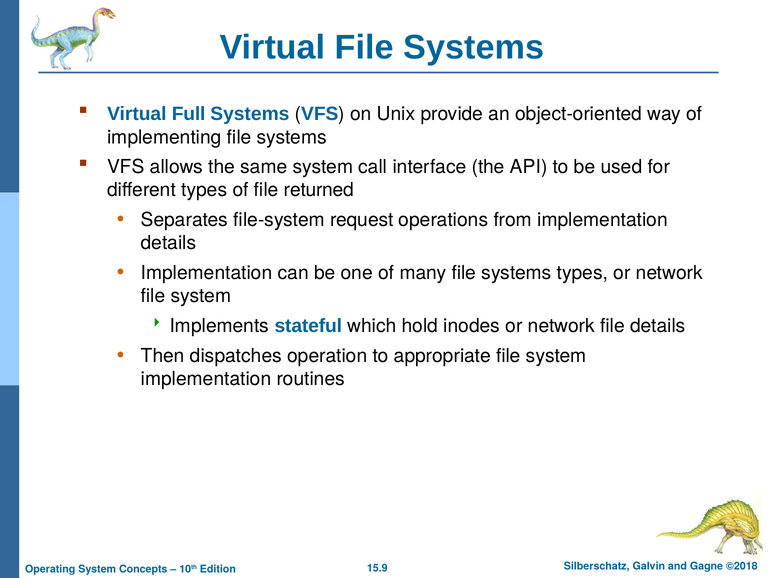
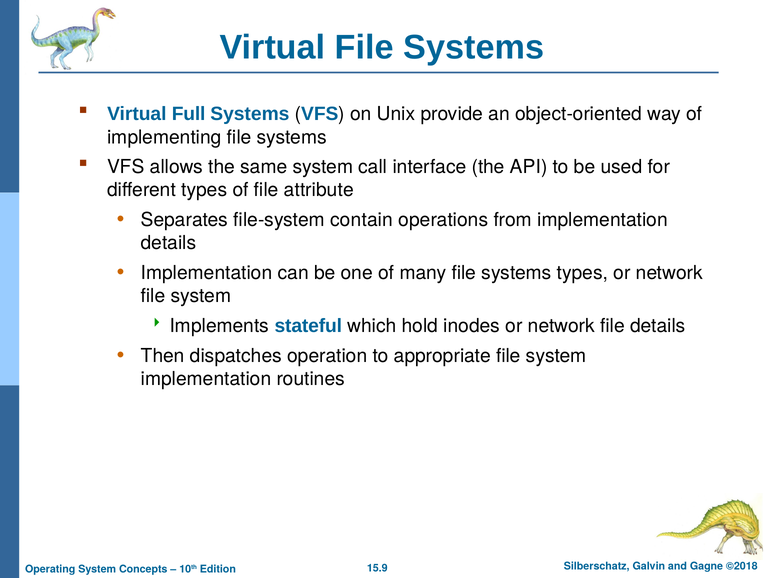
returned: returned -> attribute
request: request -> contain
